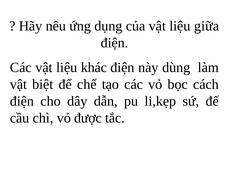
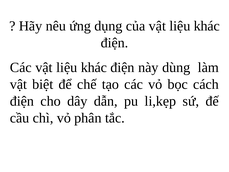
của vật liệu giữa: giữa -> khác
được: được -> phân
